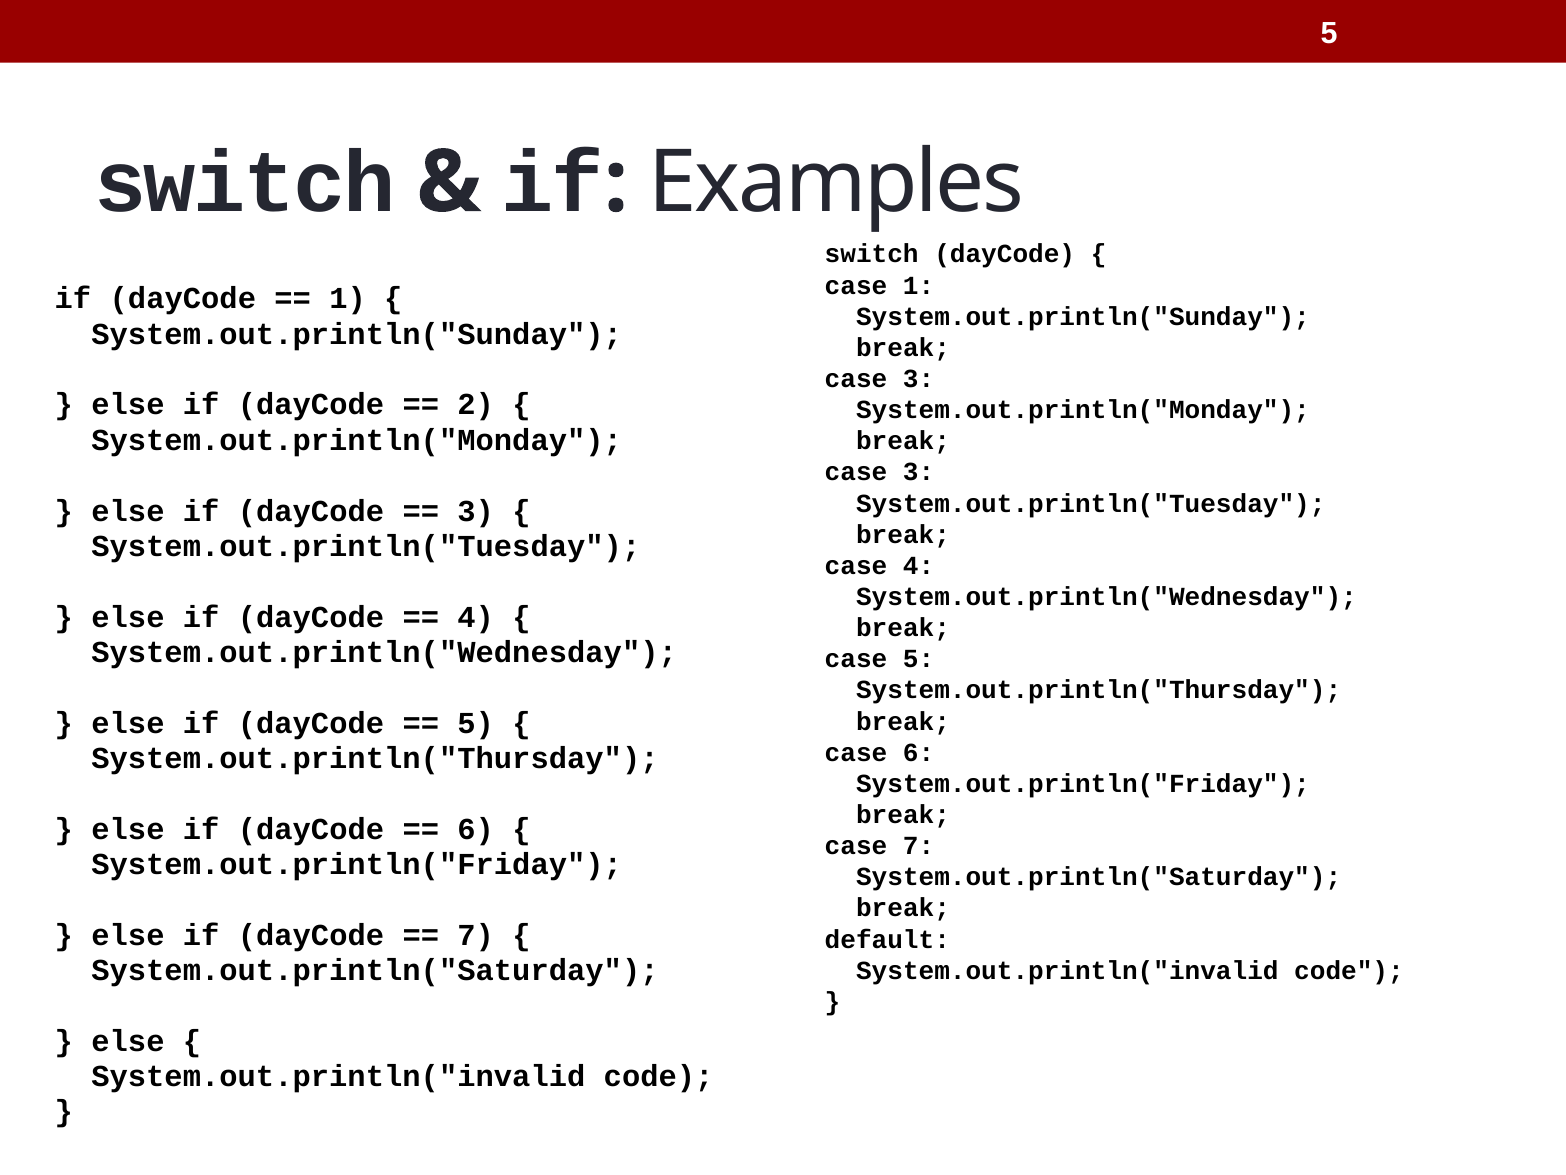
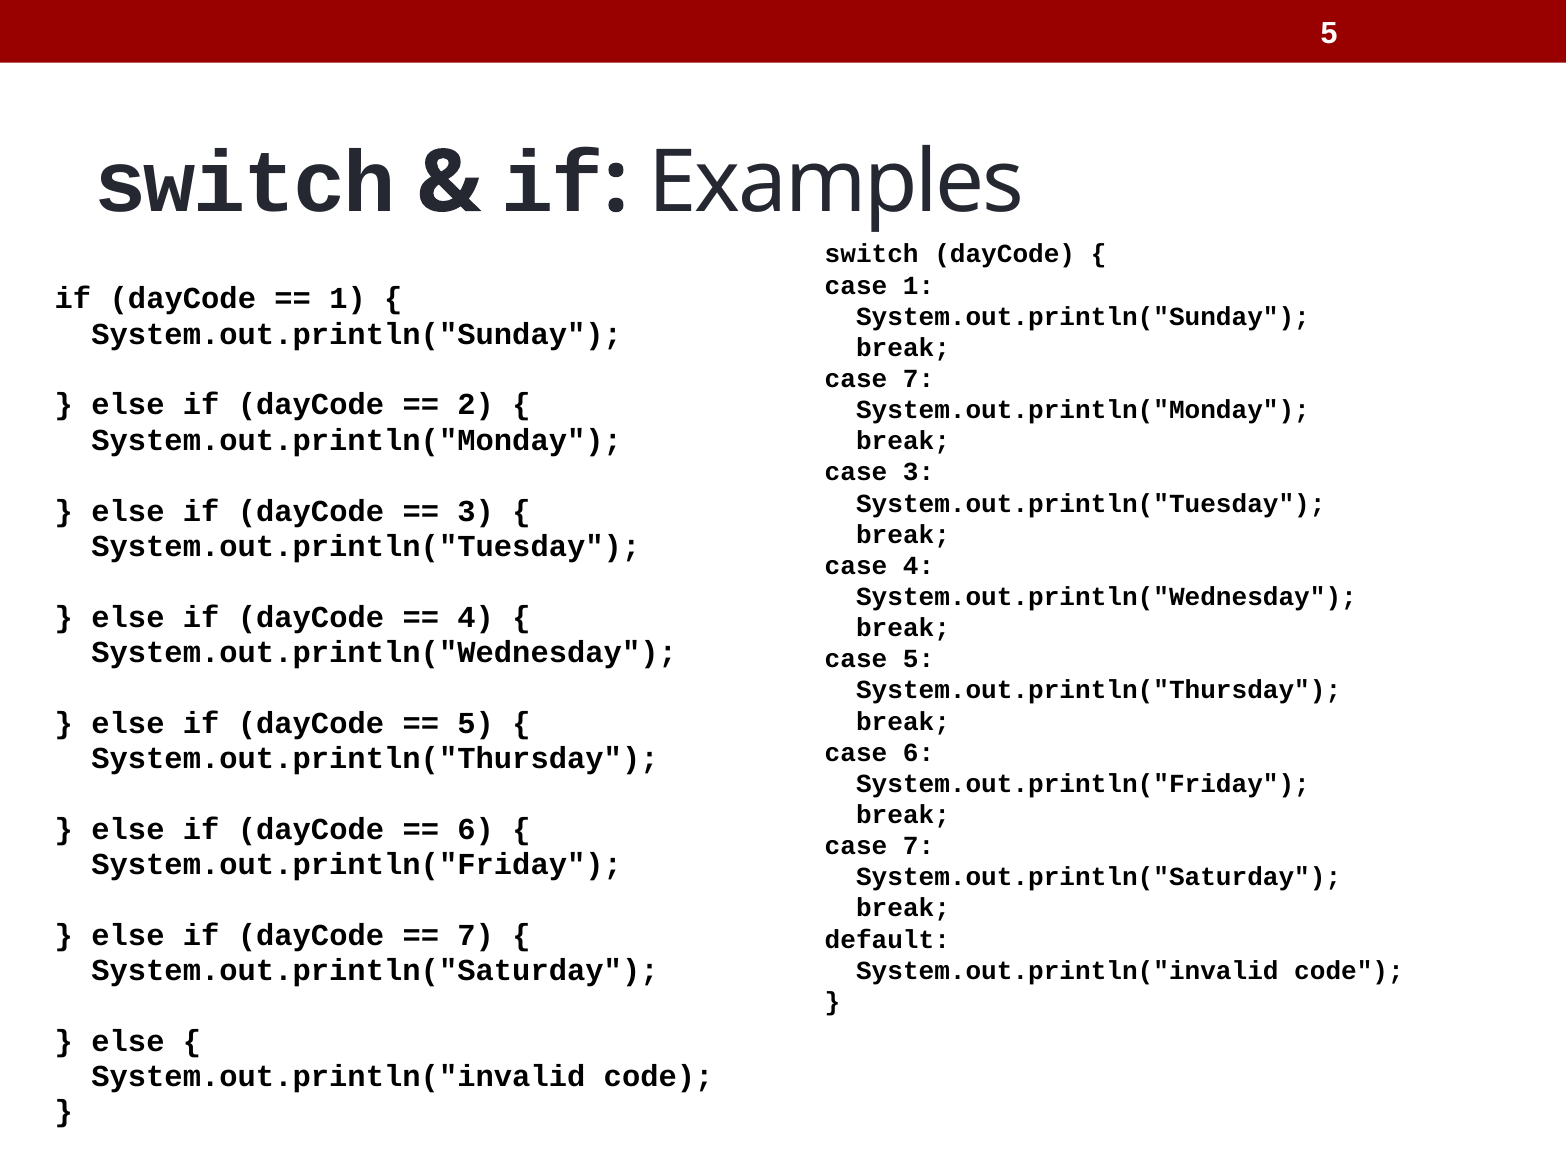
3 at (919, 379): 3 -> 7
